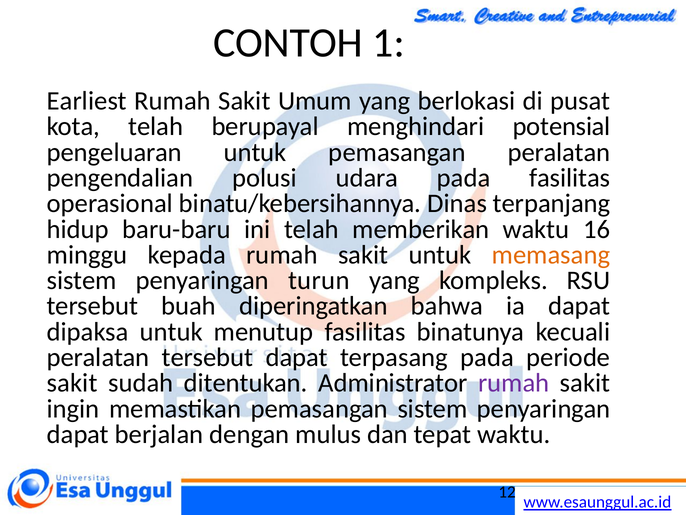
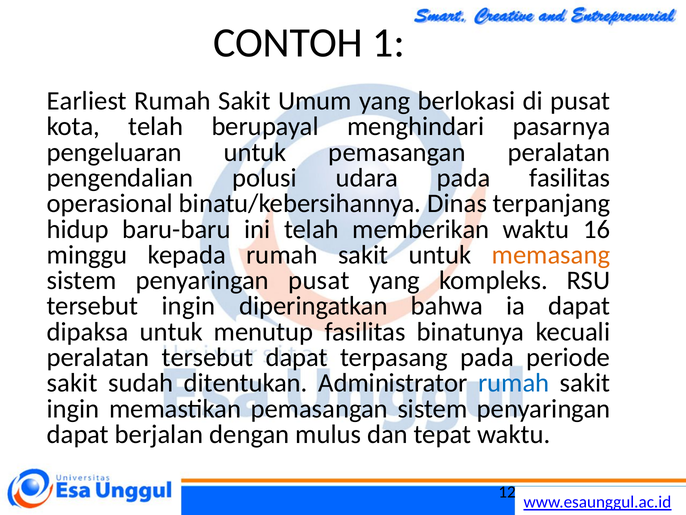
potensial: potensial -> pasarnya
penyaringan turun: turun -> pusat
tersebut buah: buah -> ingin
rumah at (514, 383) colour: purple -> blue
